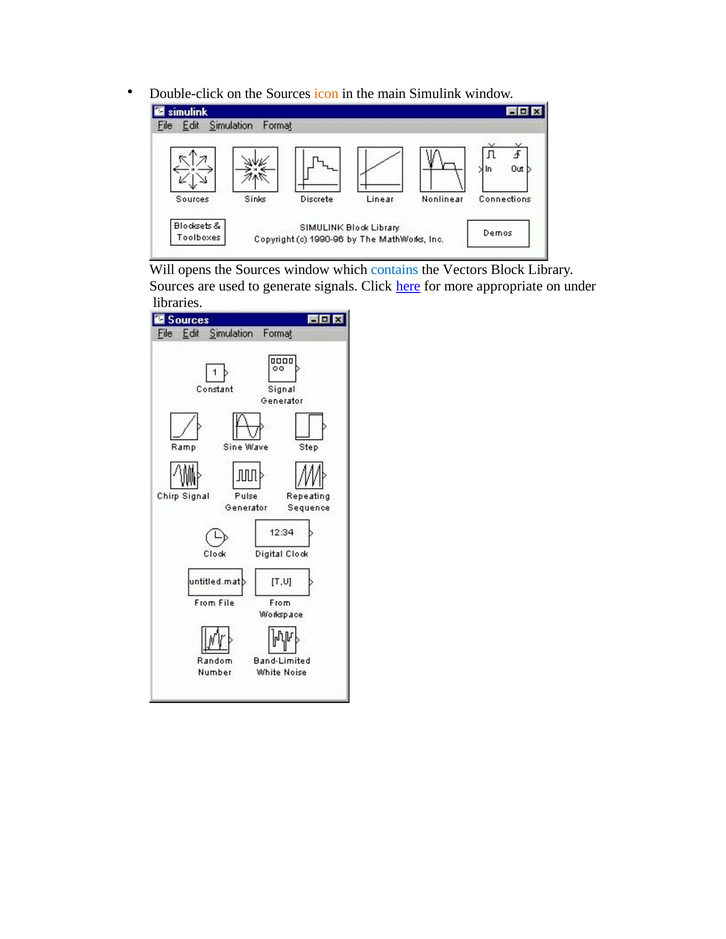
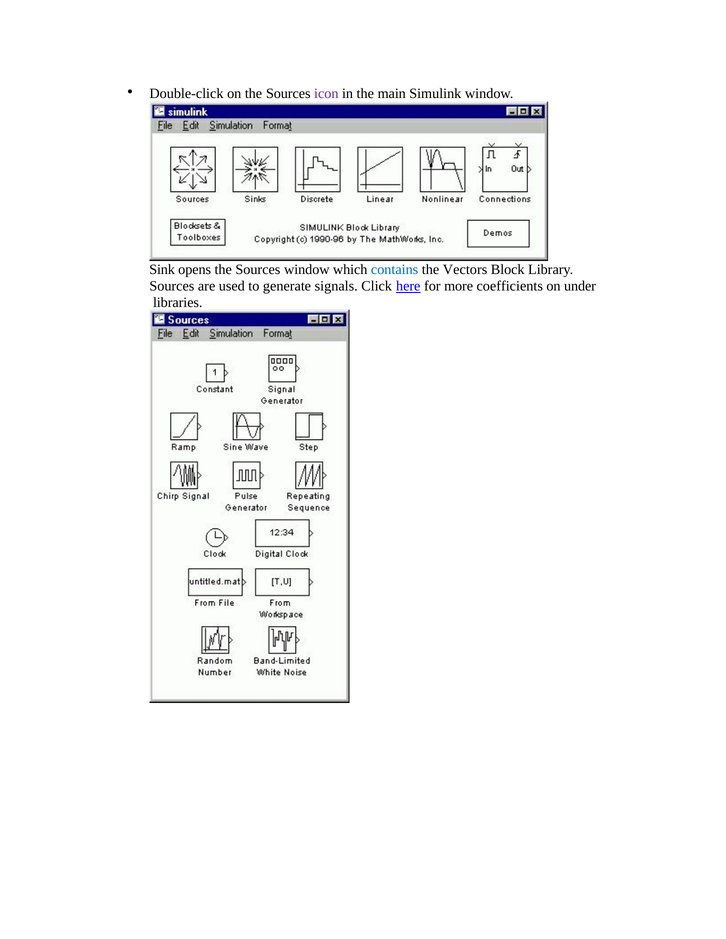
icon colour: orange -> purple
Will: Will -> Sink
appropriate: appropriate -> coefficients
